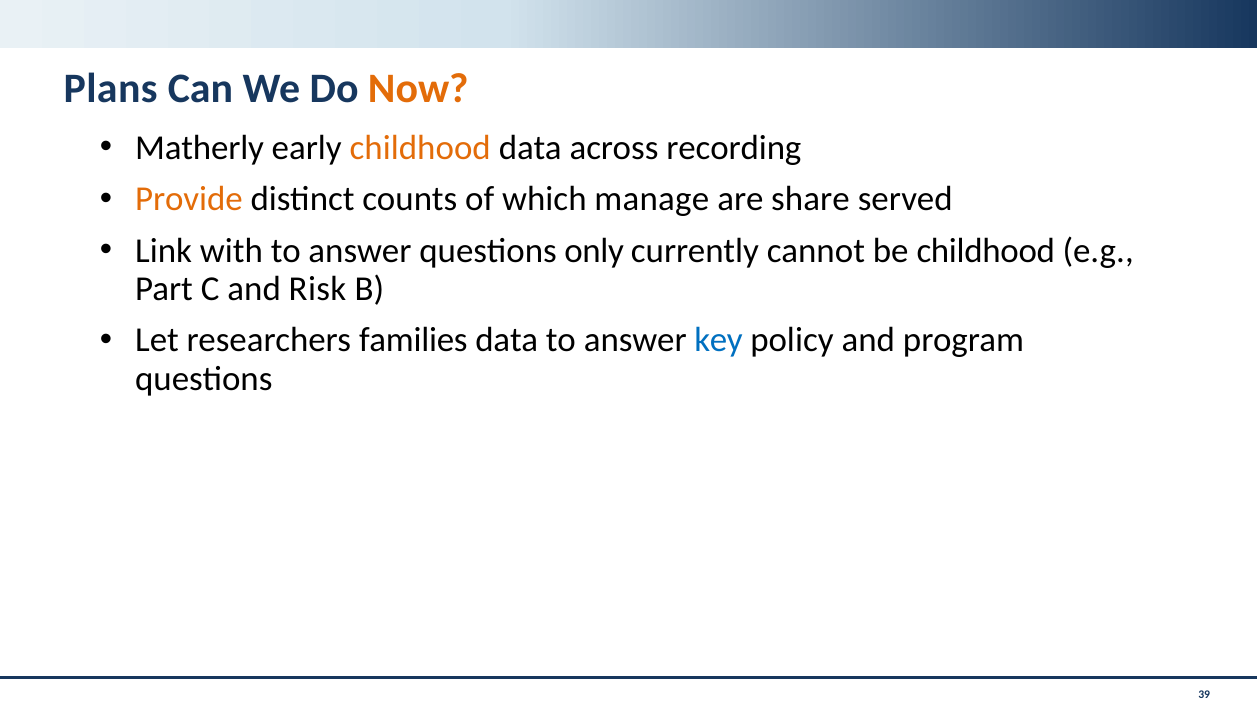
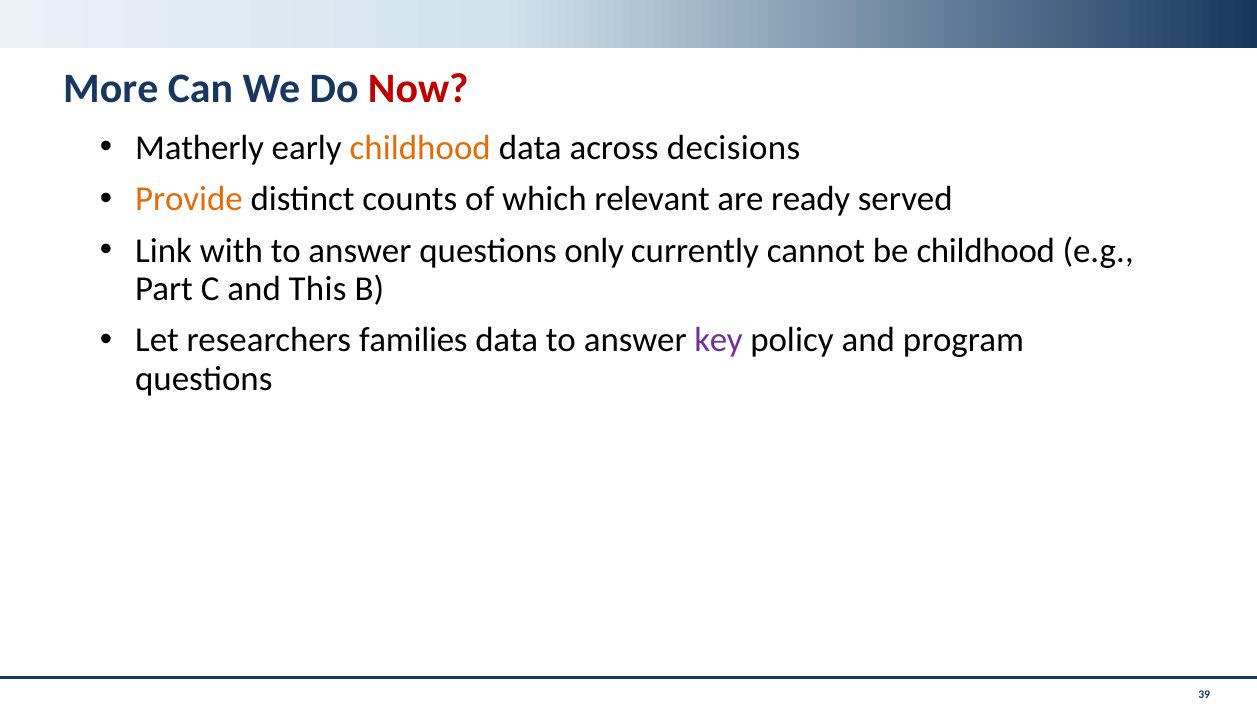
Plans: Plans -> More
Now colour: orange -> red
recording: recording -> decisions
manage: manage -> relevant
share: share -> ready
Risk: Risk -> This
key colour: blue -> purple
